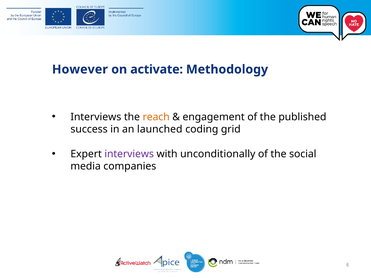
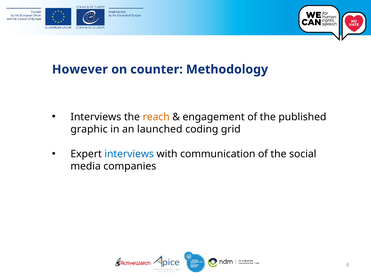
activate: activate -> counter
success: success -> graphic
interviews at (129, 154) colour: purple -> blue
unconditionally: unconditionally -> communication
